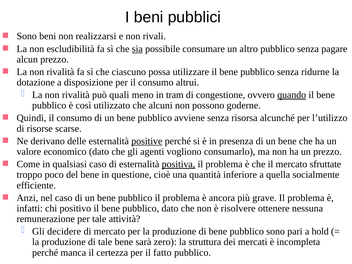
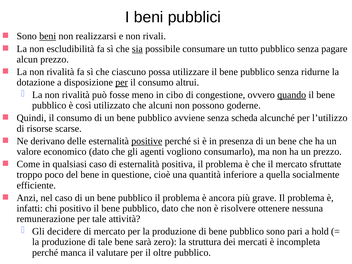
beni at (48, 36) underline: none -> present
altro: altro -> tutto
per at (122, 82) underline: none -> present
quali: quali -> fosse
tram: tram -> cibo
risorsa: risorsa -> scheda
positiva underline: present -> none
certezza: certezza -> valutare
fatto: fatto -> oltre
